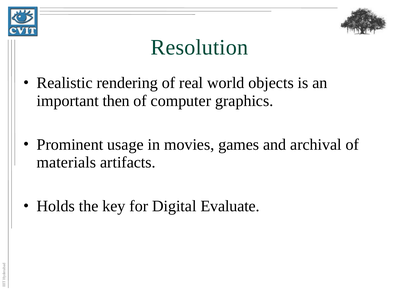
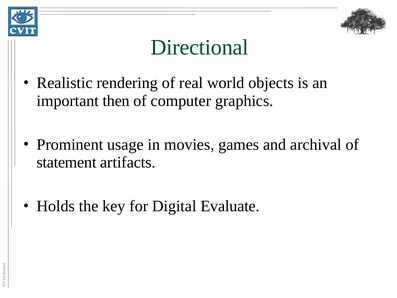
Resolution: Resolution -> Directional
materials: materials -> statement
